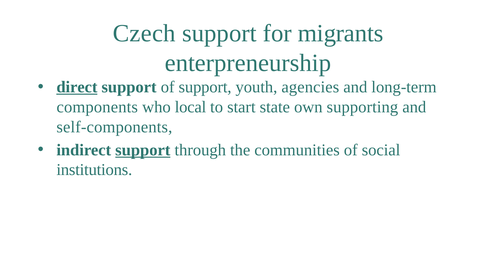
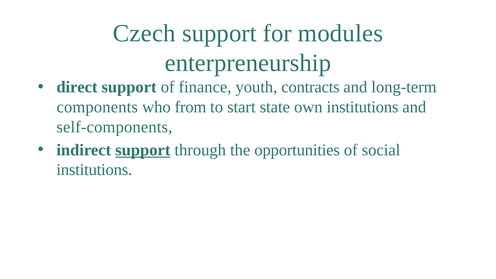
migrants: migrants -> modules
direct underline: present -> none
of support: support -> finance
agencies: agencies -> contracts
local: local -> from
own supporting: supporting -> institutions
communities: communities -> opportunities
